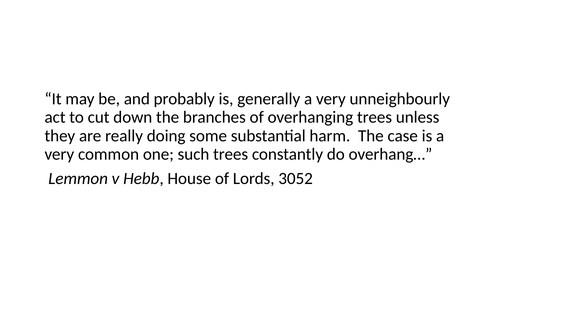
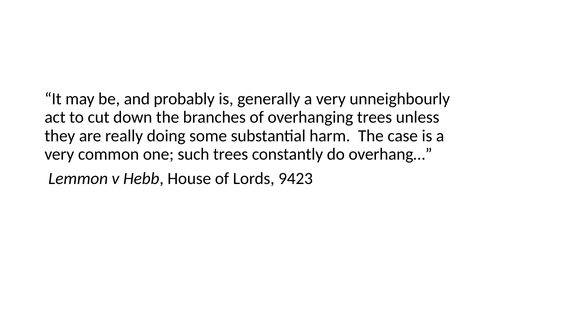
3052: 3052 -> 9423
